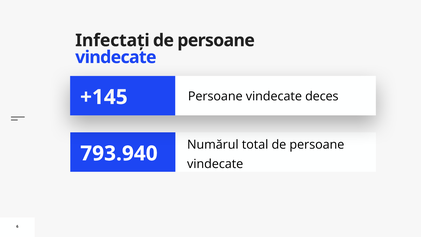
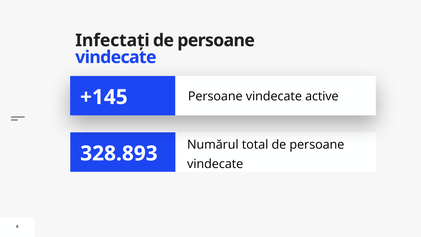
deces: deces -> active
793.940: 793.940 -> 328.893
